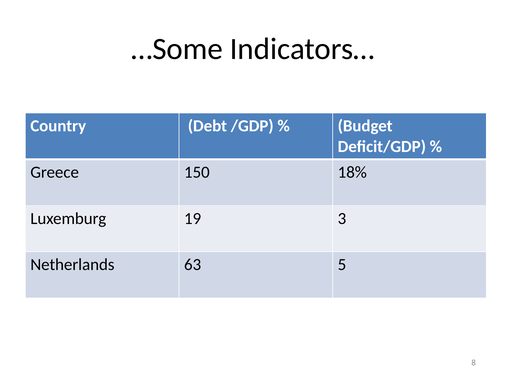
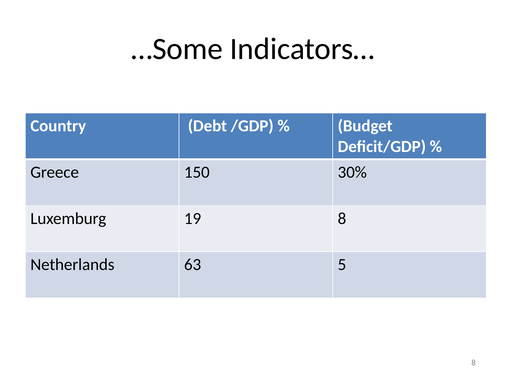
18%: 18% -> 30%
19 3: 3 -> 8
